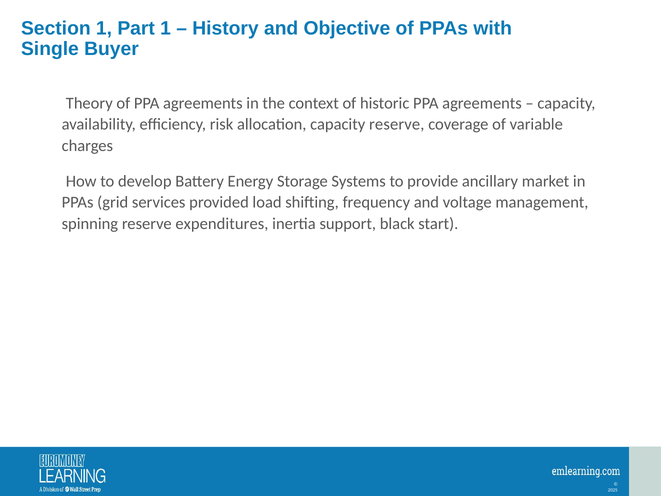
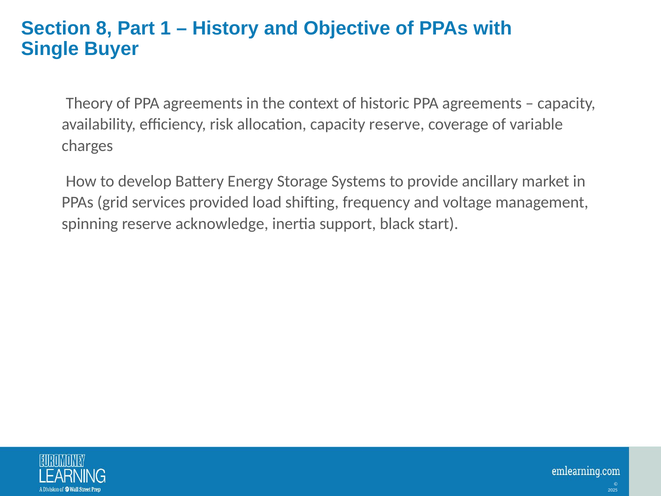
Section 1: 1 -> 8
expenditures: expenditures -> acknowledge
